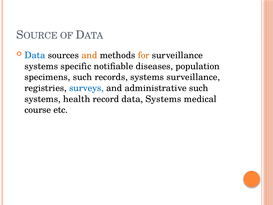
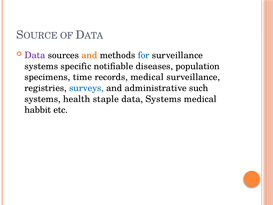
Data at (35, 55) colour: blue -> purple
for colour: orange -> blue
specimens such: such -> time
records systems: systems -> medical
record: record -> staple
course: course -> habbit
